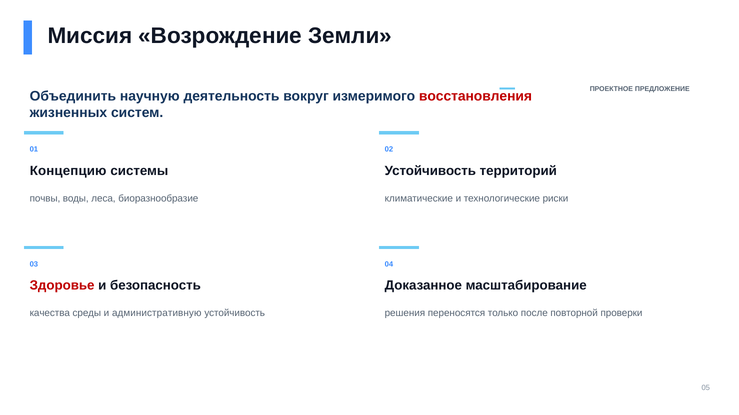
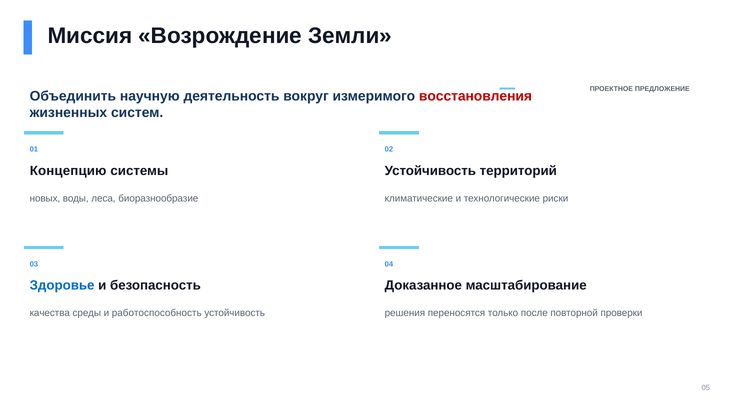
почвы: почвы -> новых
Здоровье colour: red -> blue
административную: административную -> работоспособность
